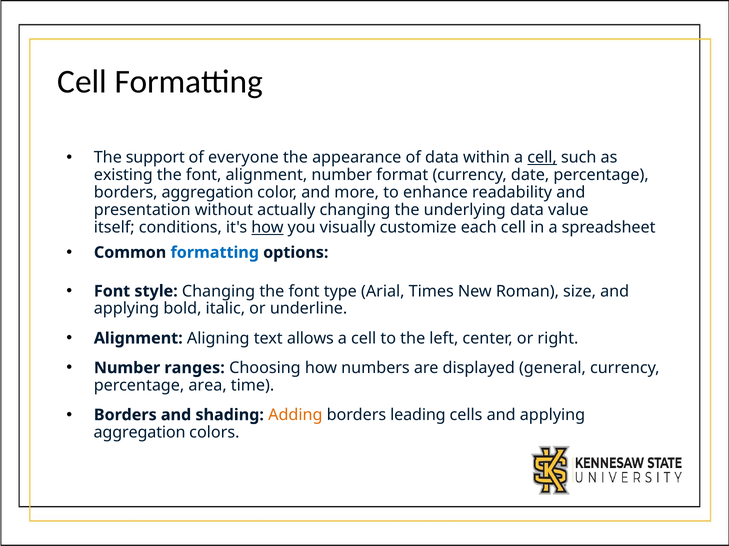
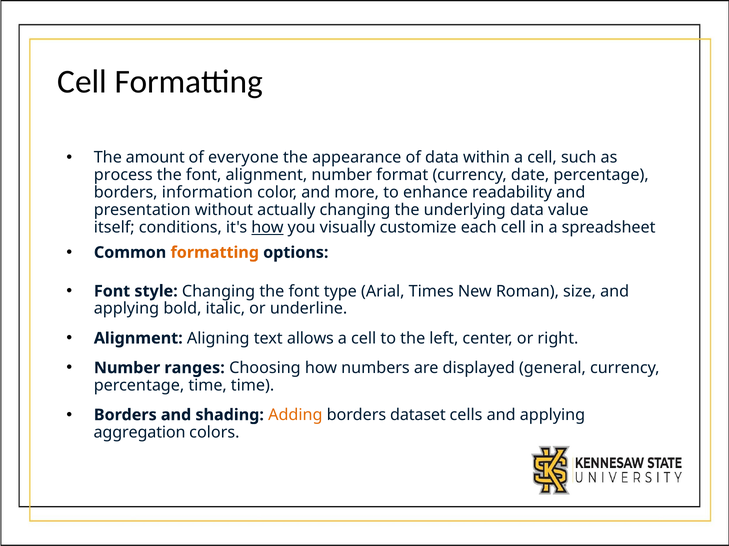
support: support -> amount
cell at (542, 158) underline: present -> none
existing: existing -> process
borders aggregation: aggregation -> information
formatting at (215, 253) colour: blue -> orange
percentage area: area -> time
leading: leading -> dataset
